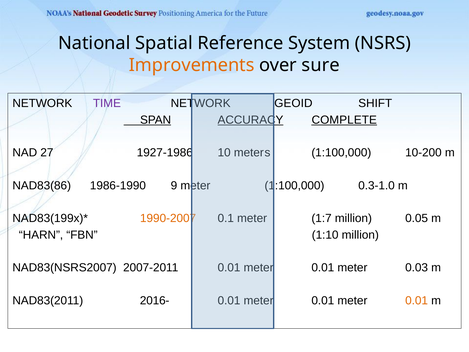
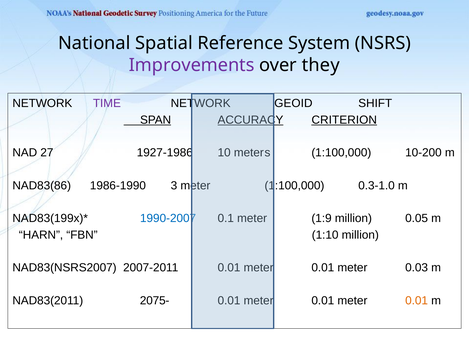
Improvements colour: orange -> purple
sure: sure -> they
COMPLETE: COMPLETE -> CRITERION
9: 9 -> 3
1990-2007 colour: orange -> blue
1:7: 1:7 -> 1:9
2016-: 2016- -> 2075-
